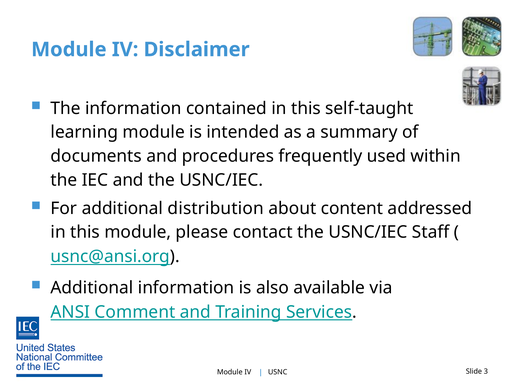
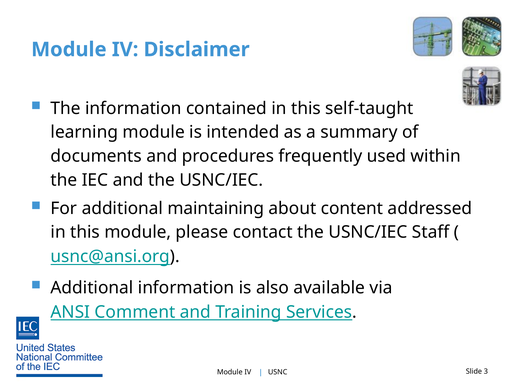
distribution: distribution -> maintaining
